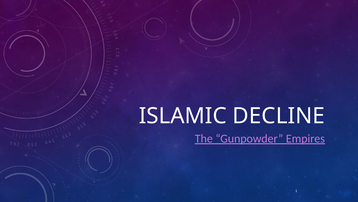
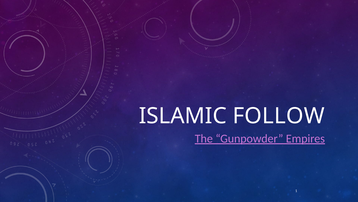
DECLINE: DECLINE -> FOLLOW
